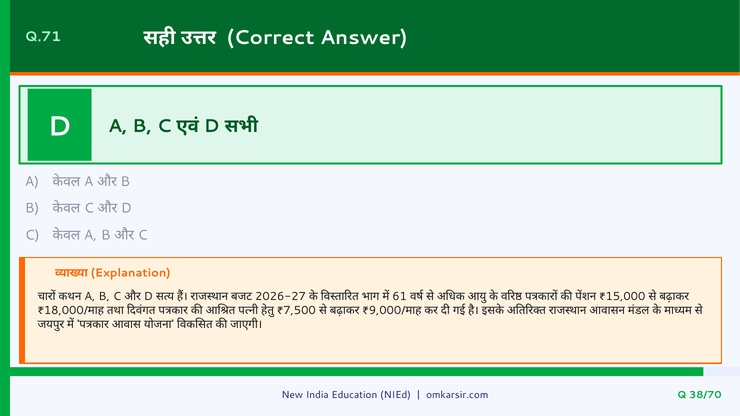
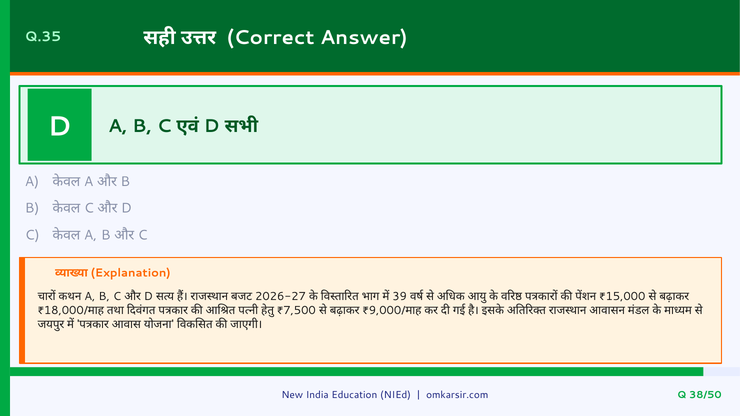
Q.71: Q.71 -> Q.35
61: 61 -> 39
38/70: 38/70 -> 38/50
